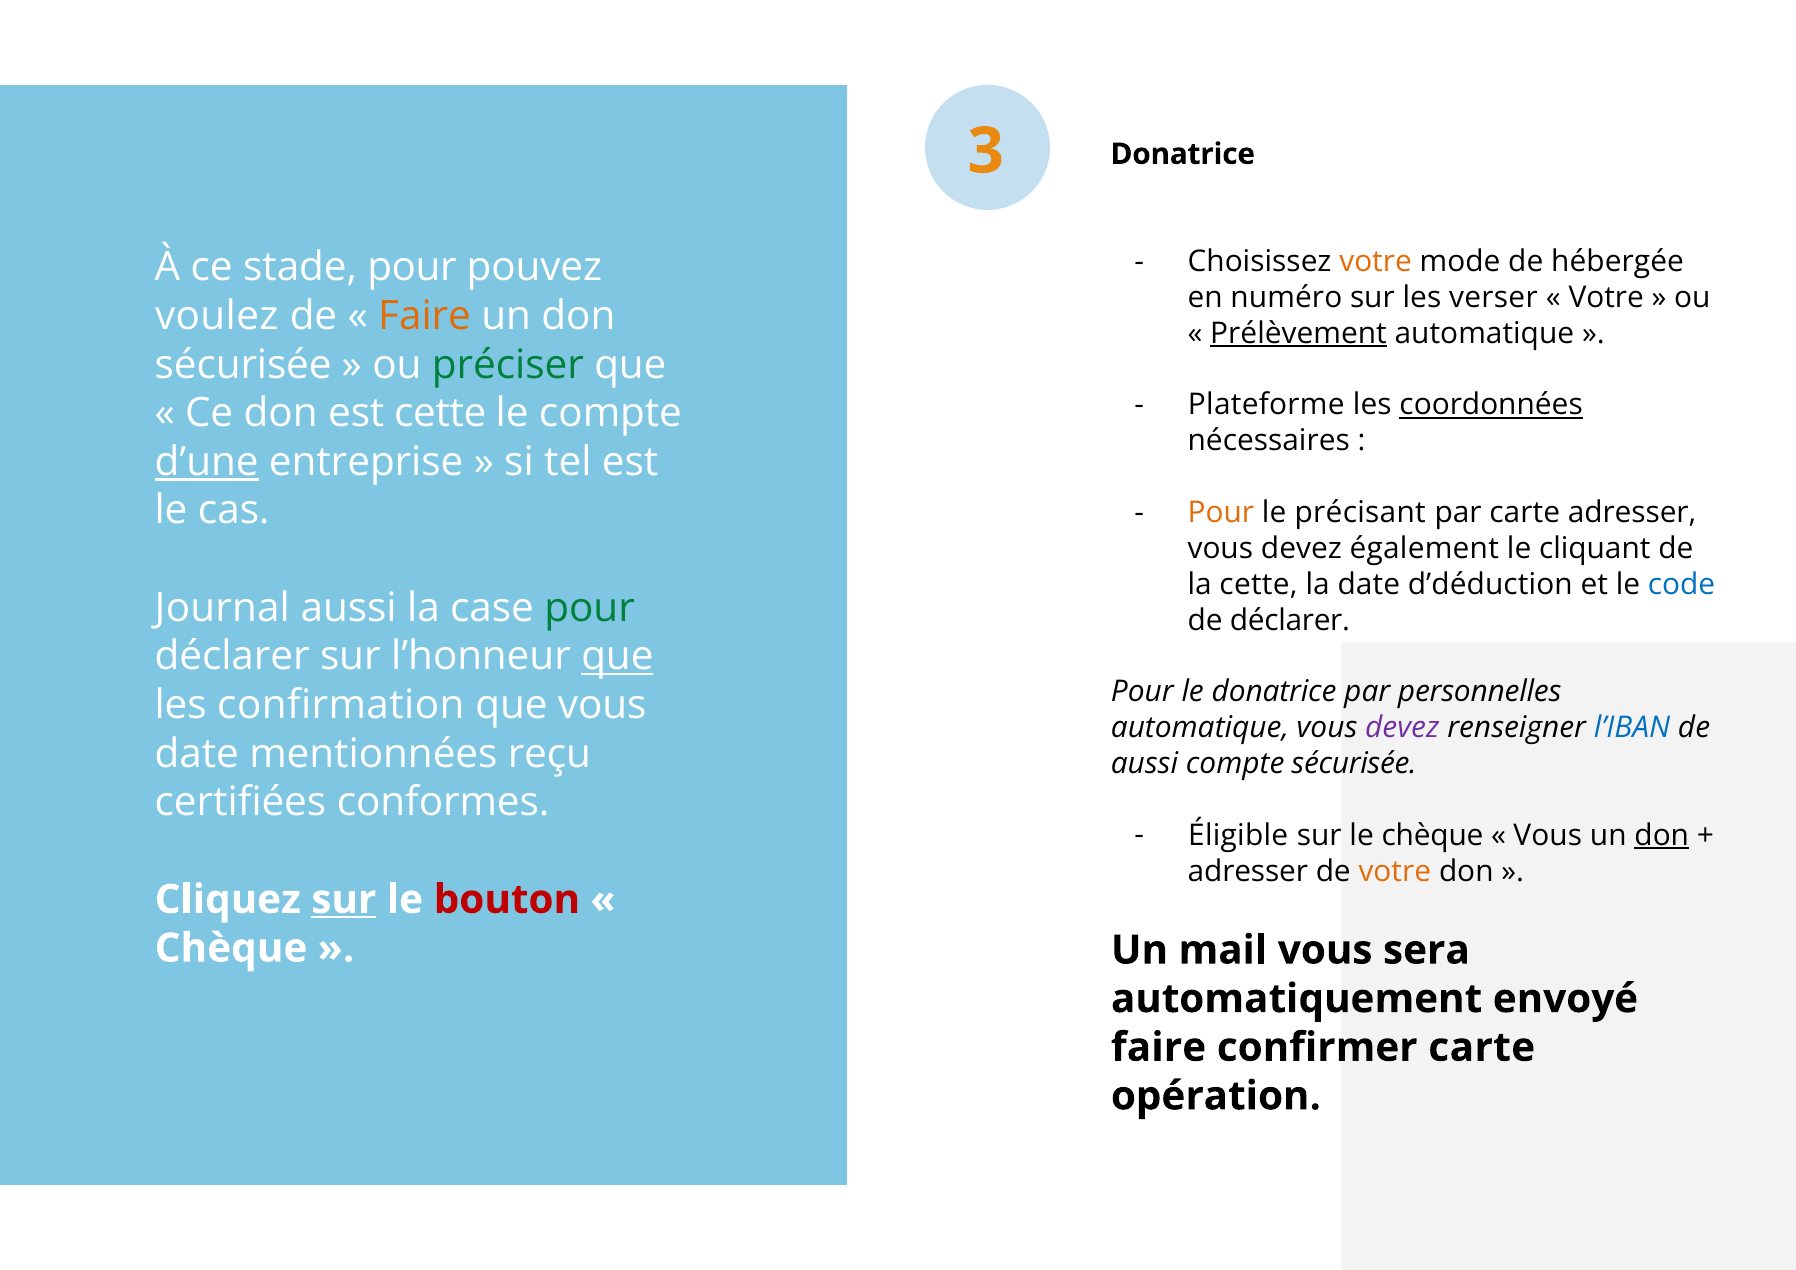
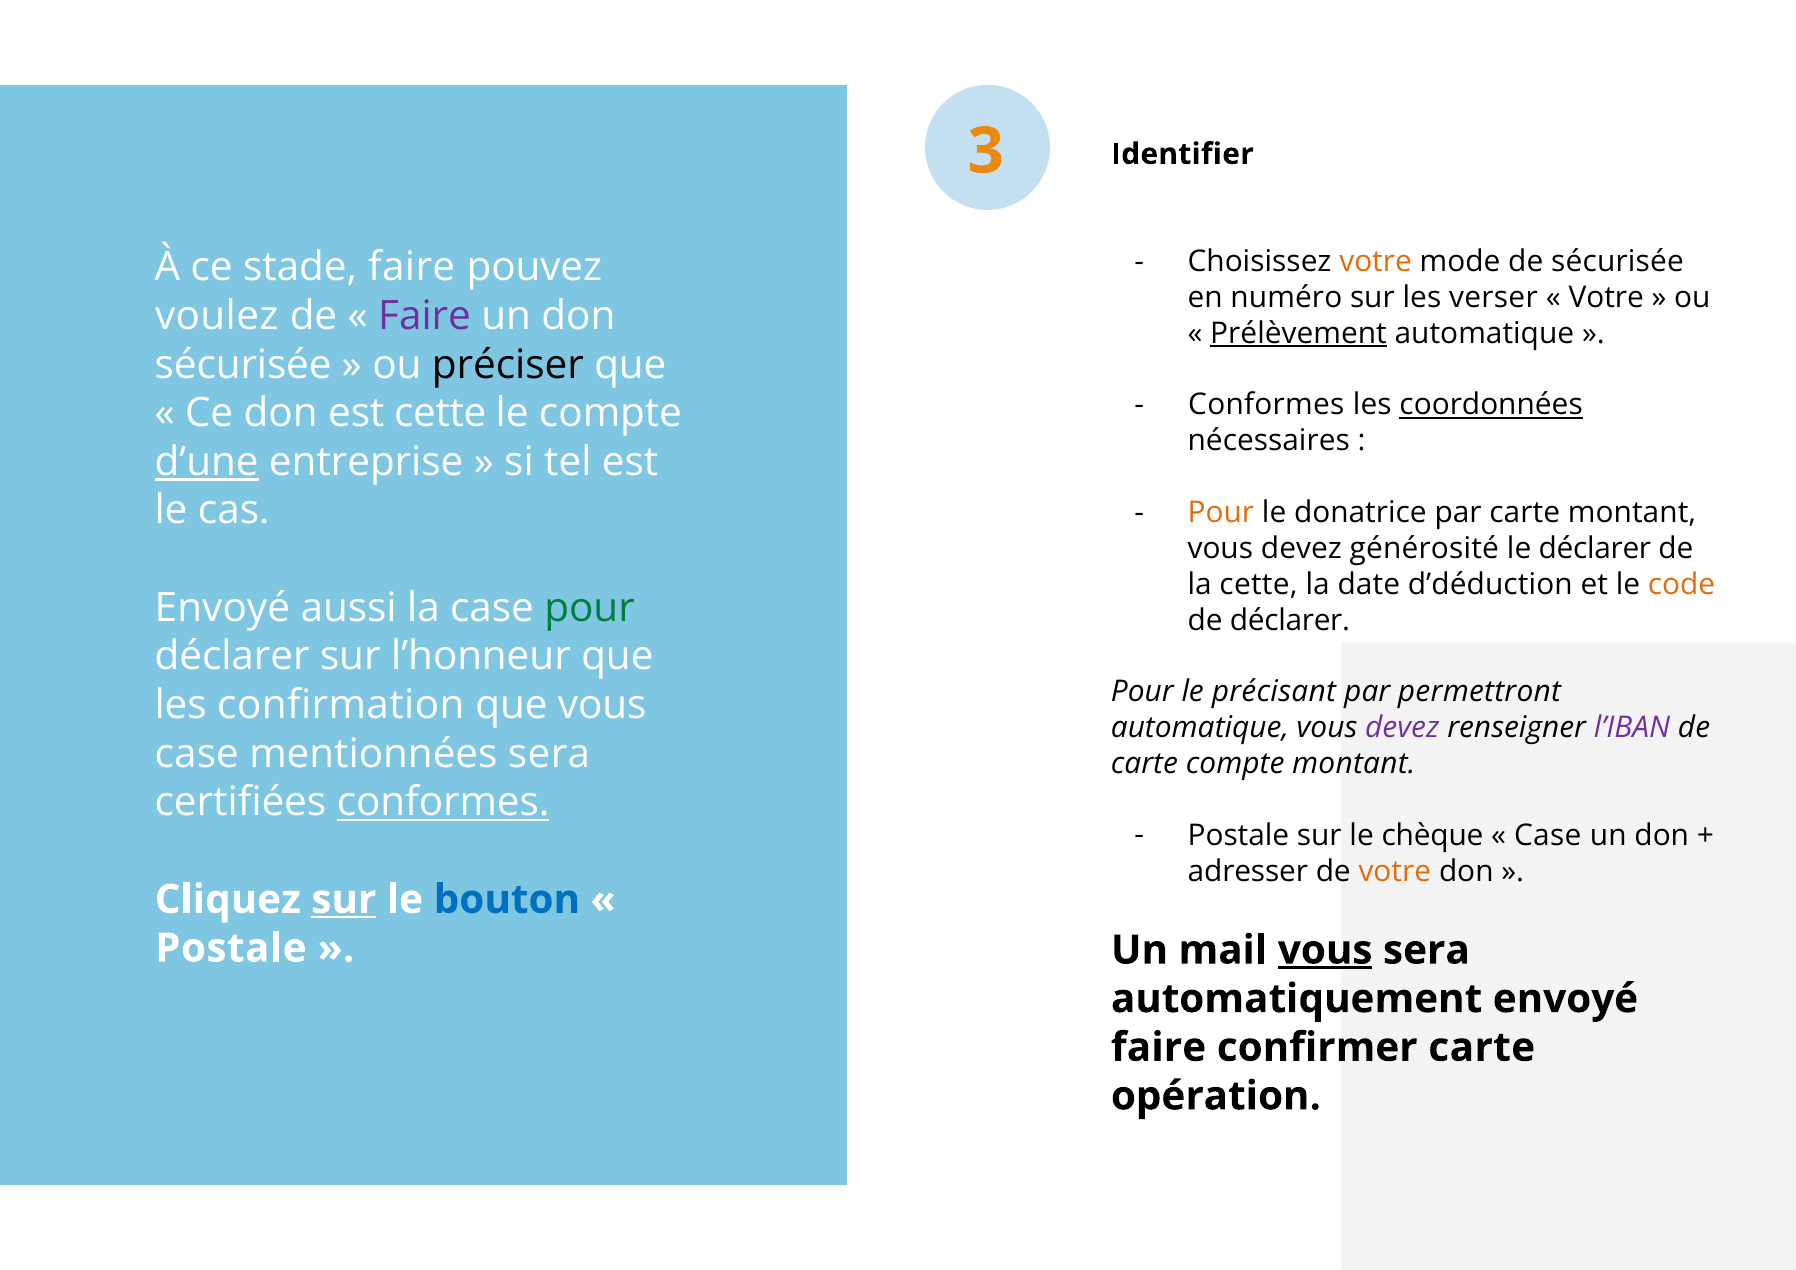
3 Donatrice: Donatrice -> Identifier
de hébergée: hébergée -> sécurisée
stade pour: pour -> faire
Faire at (425, 316) colour: orange -> purple
préciser colour: green -> black
Plateforme at (1266, 405): Plateforme -> Conformes
précisant: précisant -> donatrice
carte adresser: adresser -> montant
également: également -> générosité
le cliquant: cliquant -> déclarer
code colour: blue -> orange
Journal at (222, 608): Journal -> Envoyé
que at (617, 656) underline: present -> none
le donatrice: donatrice -> précisant
personnelles: personnelles -> permettront
l’IBAN colour: blue -> purple
date at (197, 754): date -> case
mentionnées reçu: reçu -> sera
aussi at (1144, 764): aussi -> carte
compte sécurisée: sécurisée -> montant
conformes at (443, 802) underline: none -> present
Éligible at (1238, 835): Éligible -> Postale
Vous at (1548, 835): Vous -> Case
don at (1662, 835) underline: present -> none
bouton colour: red -> blue
Chèque at (231, 948): Chèque -> Postale
vous at (1325, 950) underline: none -> present
